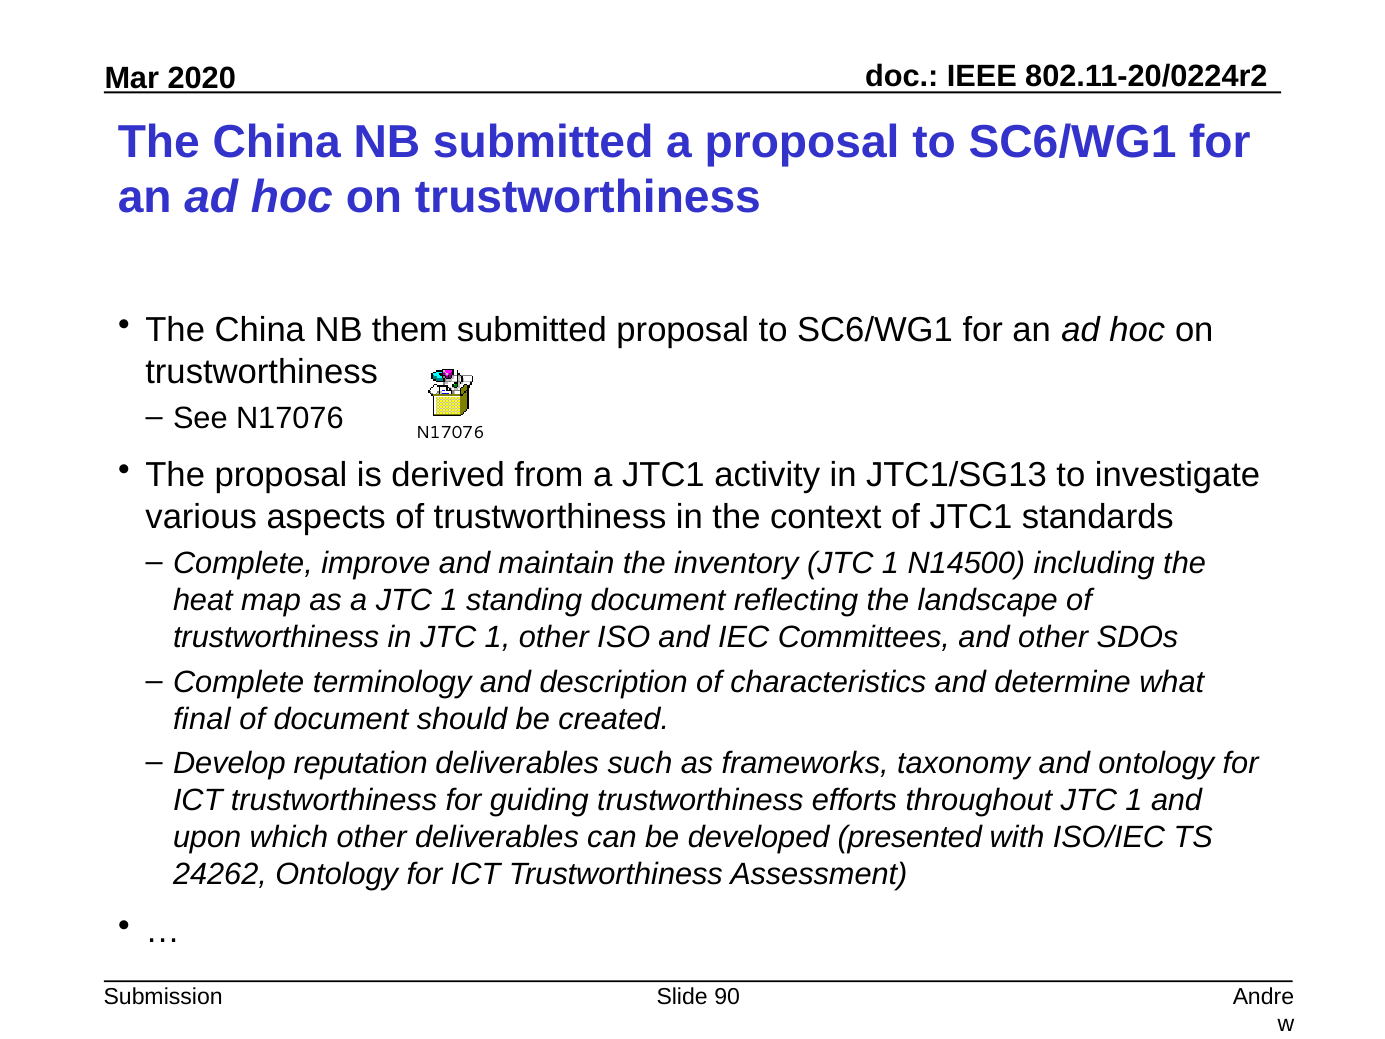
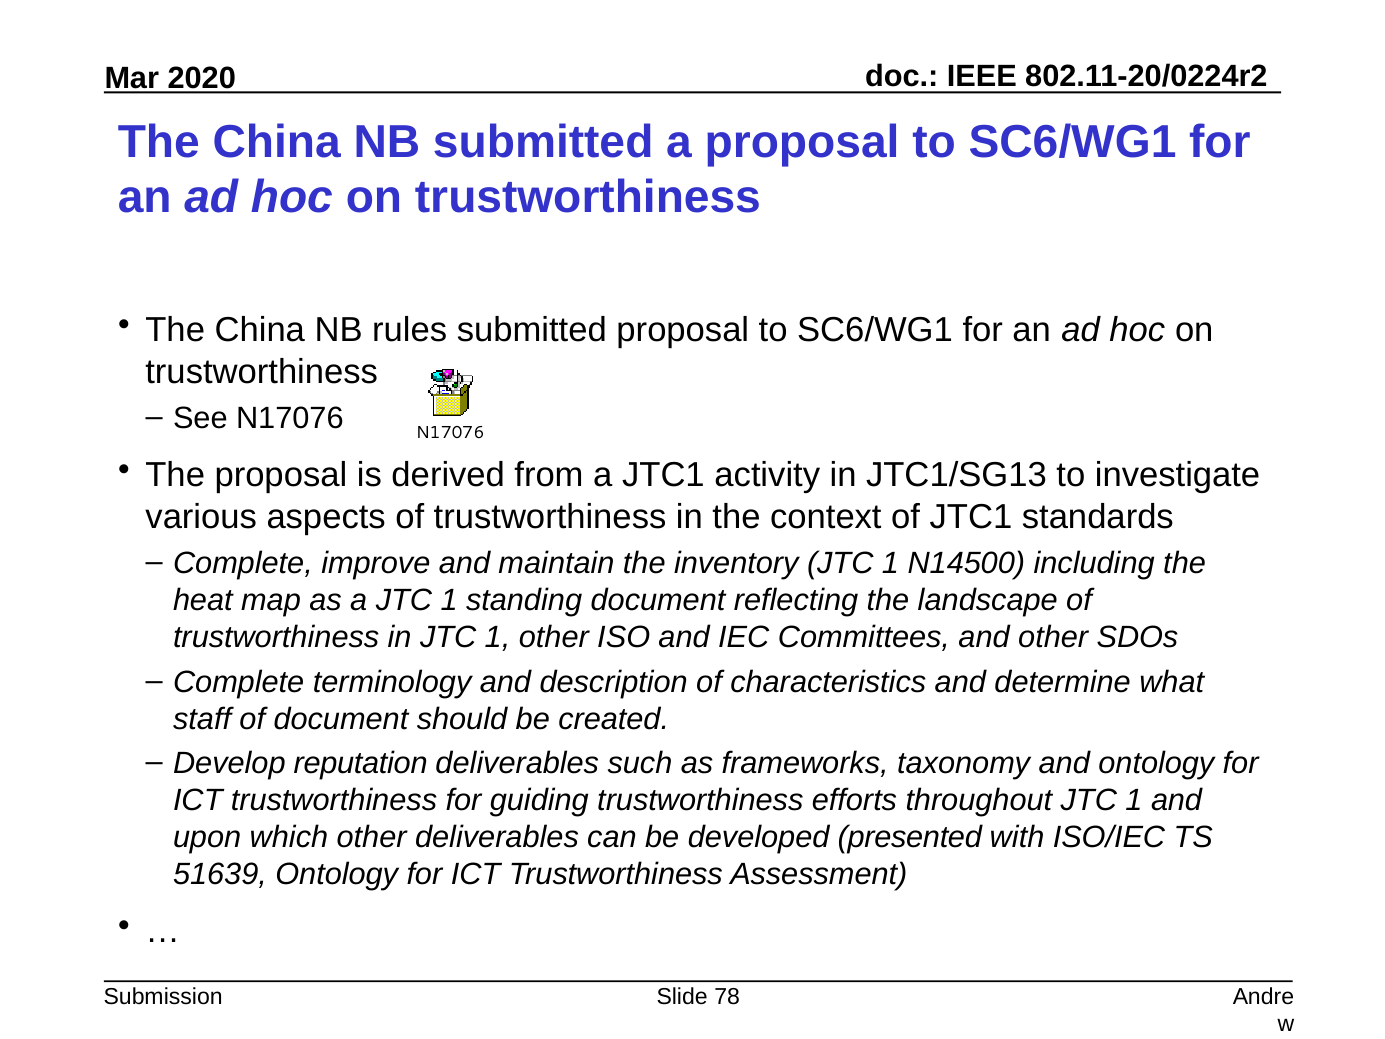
them: them -> rules
final: final -> staff
24262: 24262 -> 51639
90: 90 -> 78
